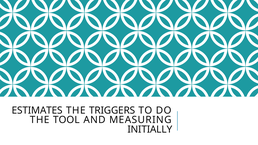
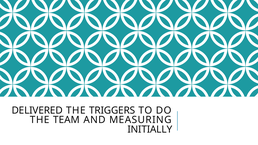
ESTIMATES: ESTIMATES -> DELIVERED
TOOL: TOOL -> TEAM
